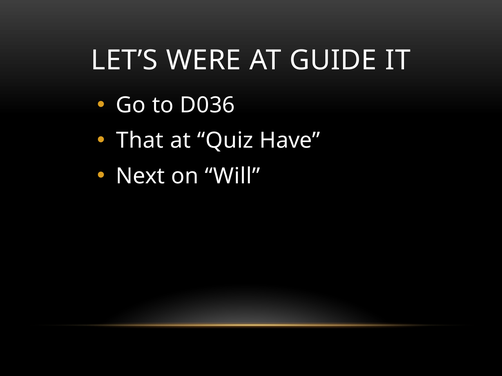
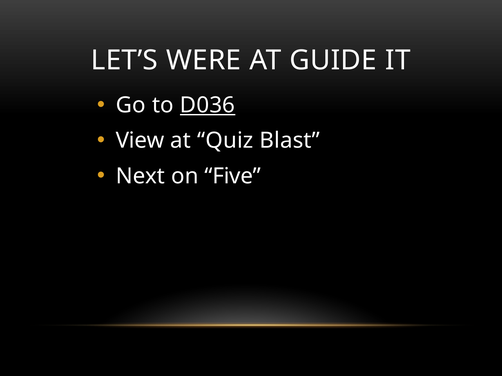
D036 underline: none -> present
That: That -> View
Have: Have -> Blast
Will: Will -> Five
